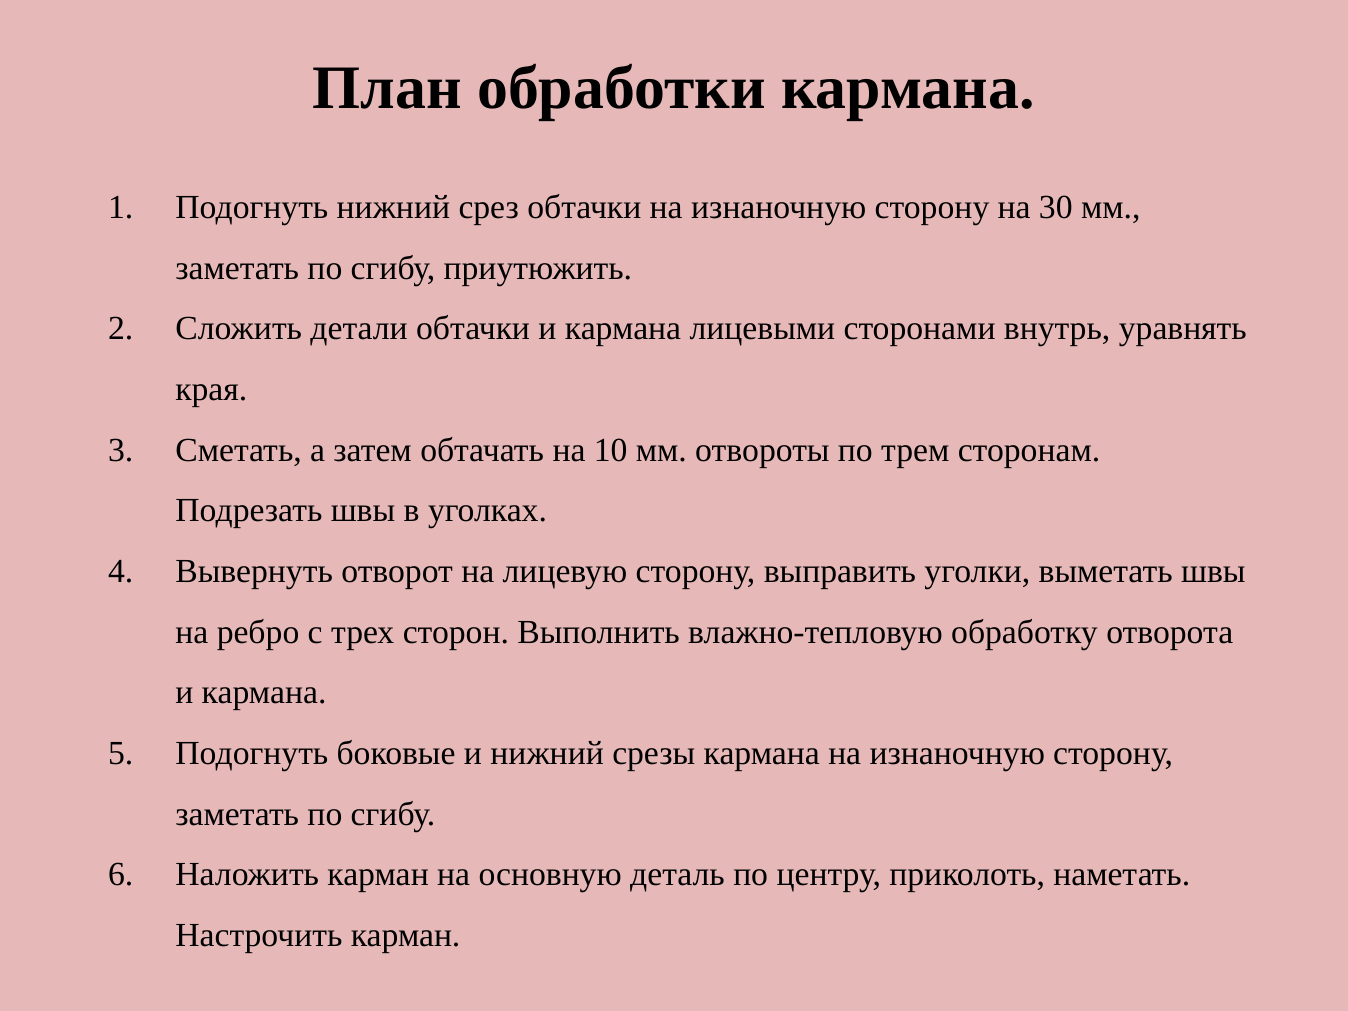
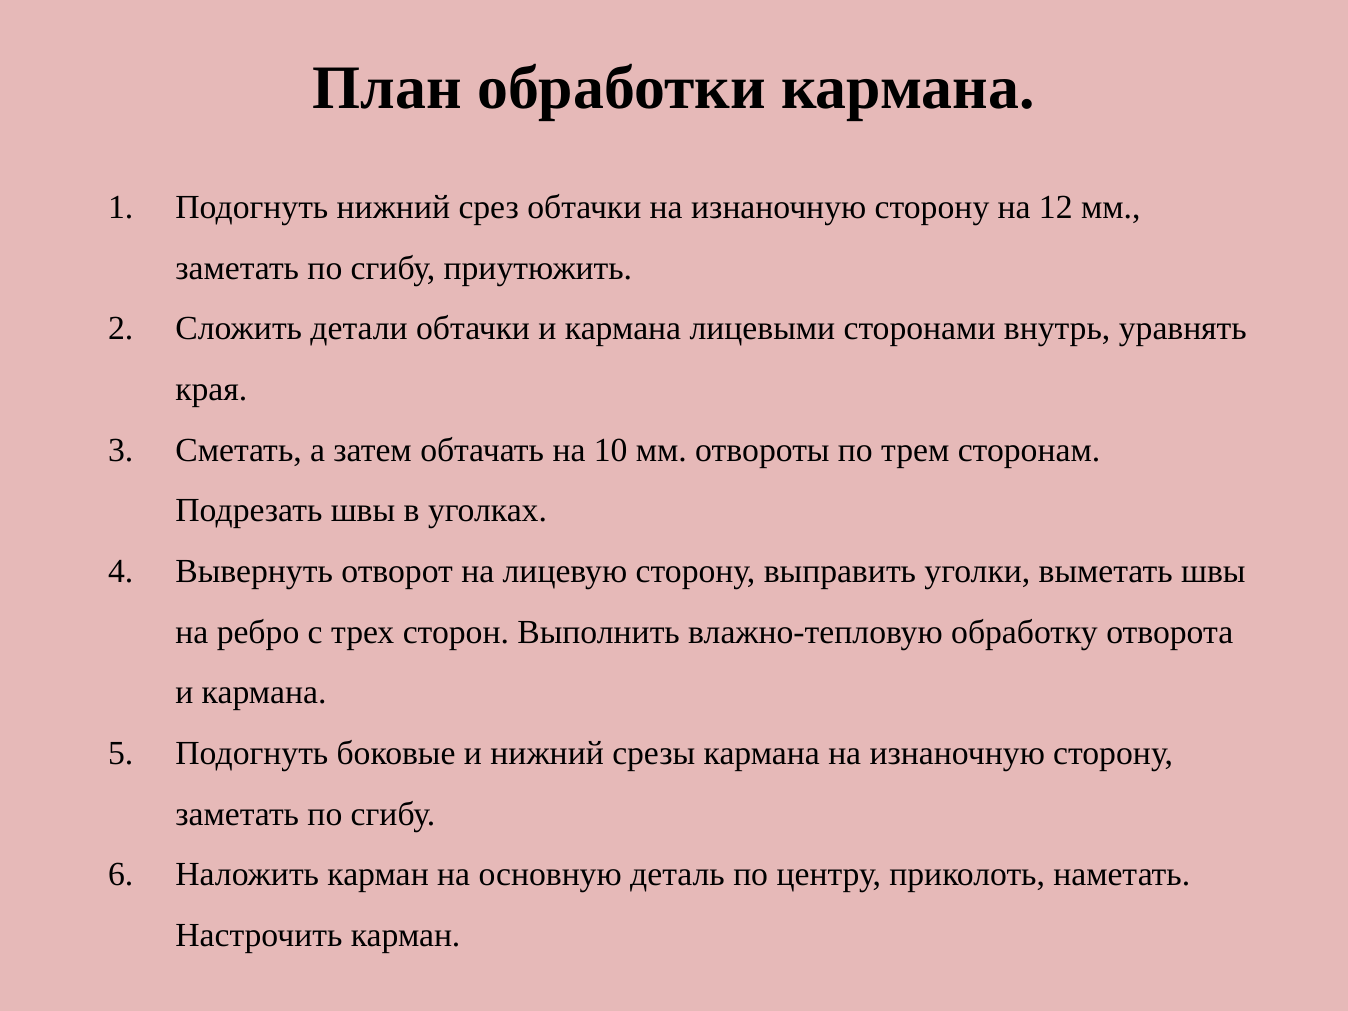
30: 30 -> 12
